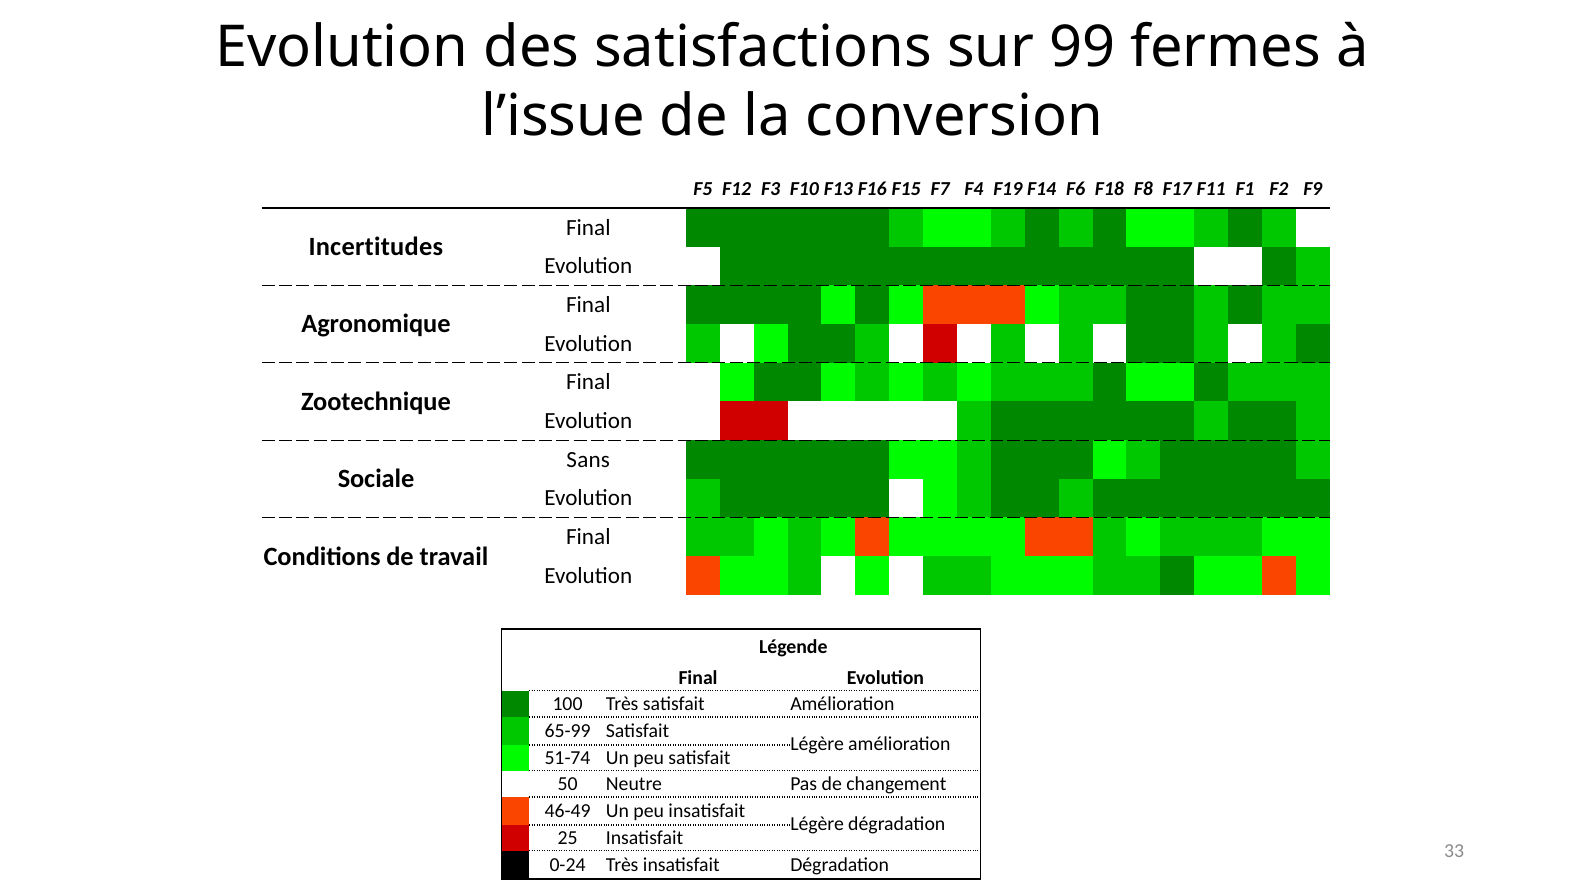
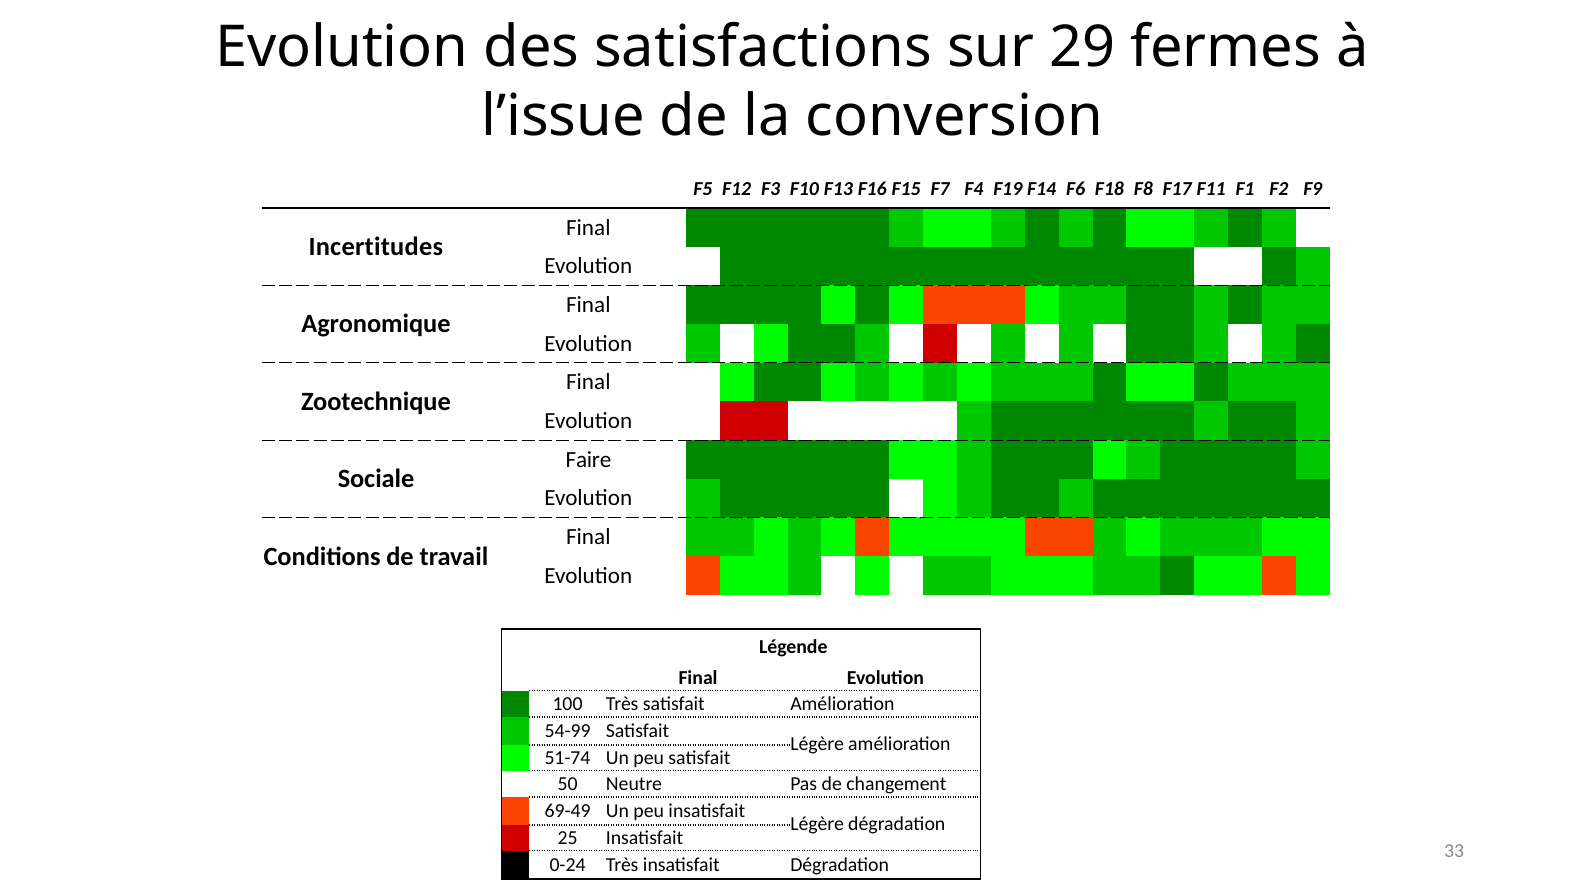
99: 99 -> 29
Sans: Sans -> Faire
65-99: 65-99 -> 54-99
46-49: 46-49 -> 69-49
